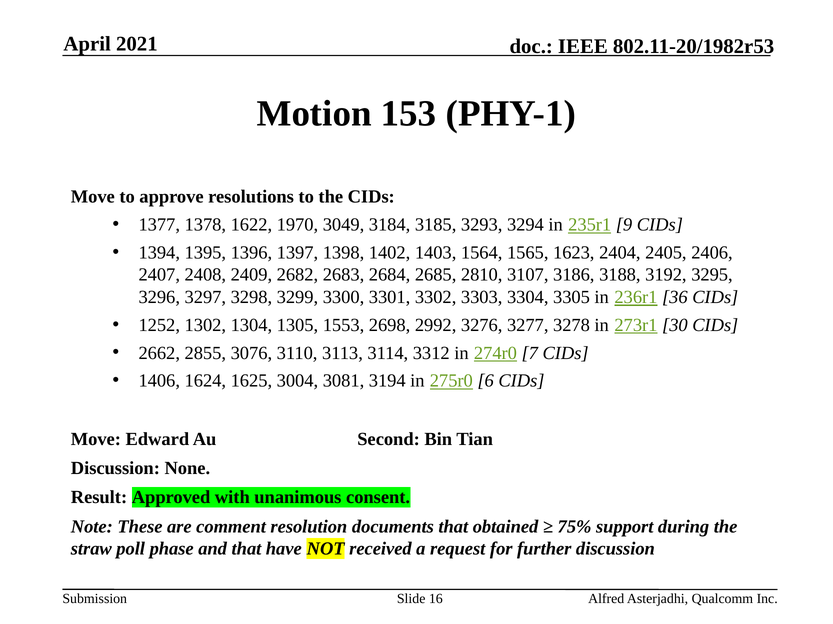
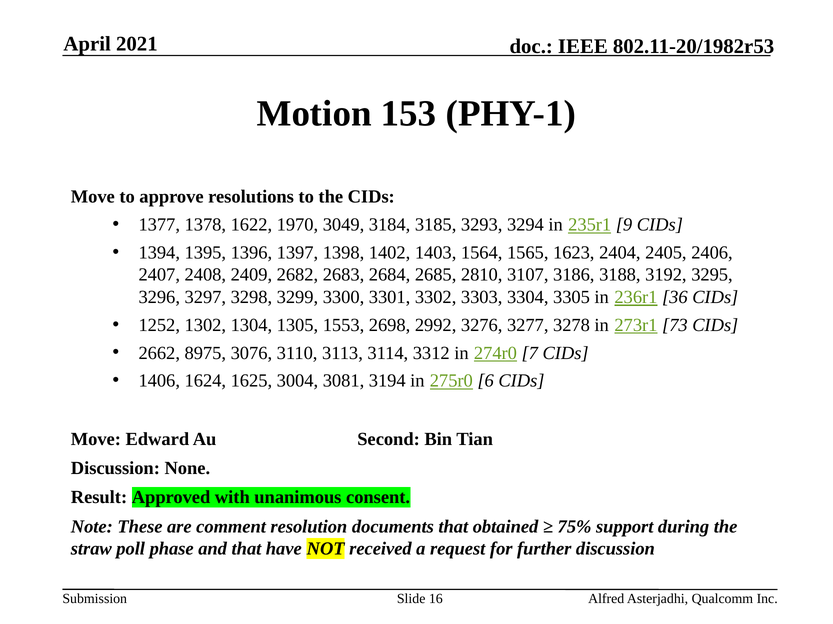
30: 30 -> 73
2855: 2855 -> 8975
